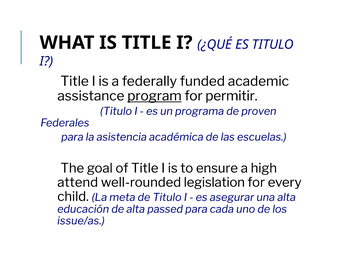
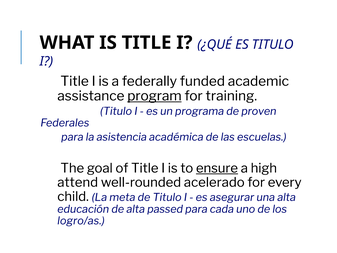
permitir: permitir -> training
ensure underline: none -> present
legislation: legislation -> acelerado
issue/as: issue/as -> logro/as
